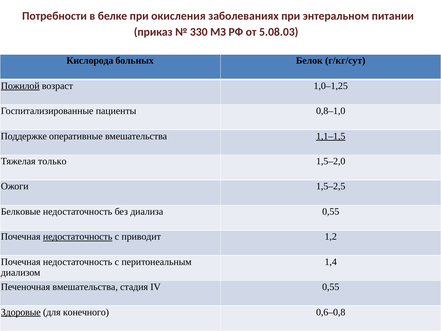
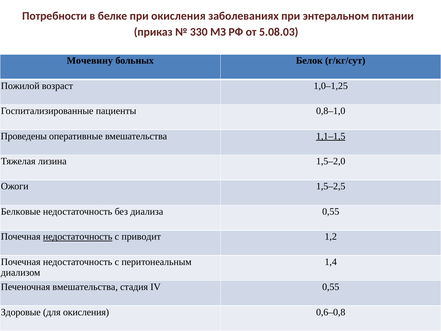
Кислорода: Кислорода -> Мочевину
Пожилой underline: present -> none
Поддержке: Поддержке -> Проведены
только: только -> лизина
Здоровые underline: present -> none
для конечного: конечного -> окисления
